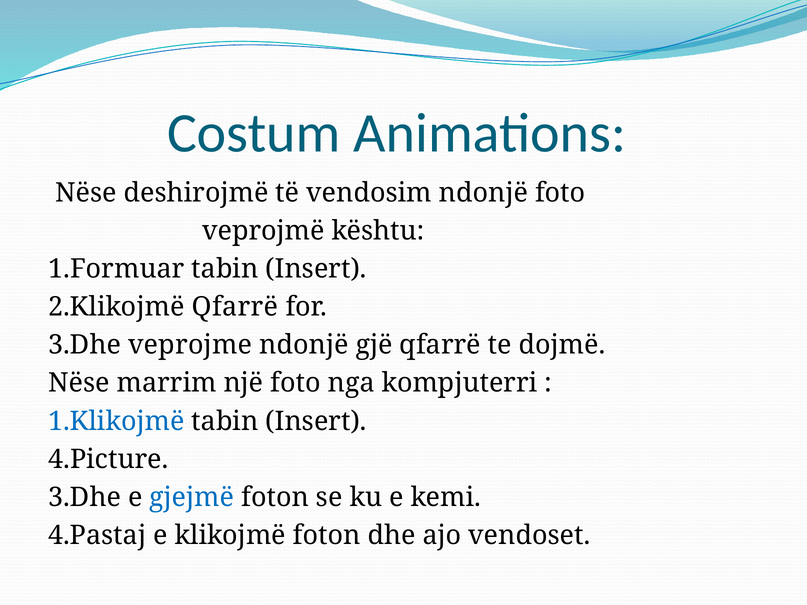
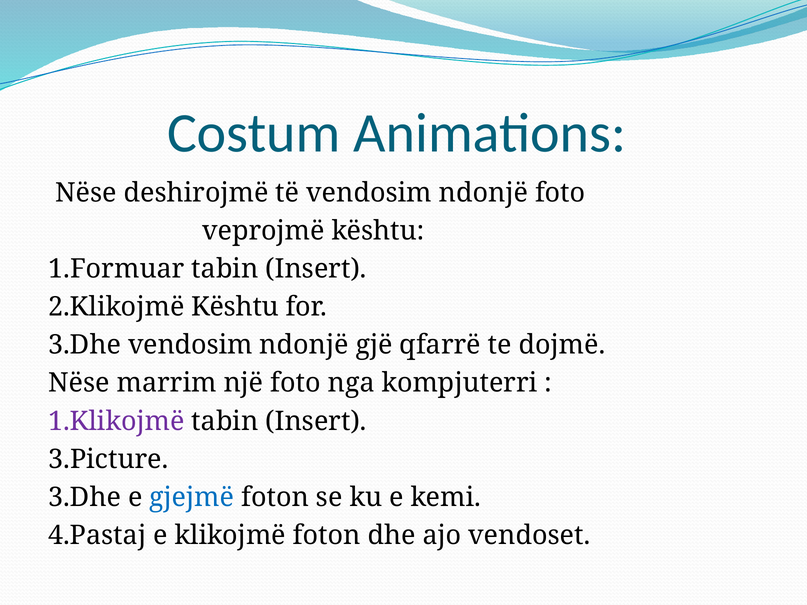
2.Klikojmë Qfarrë: Qfarrë -> Kështu
3.Dhe veprojme: veprojme -> vendosim
1.Klikojmë colour: blue -> purple
4.Picture: 4.Picture -> 3.Picture
